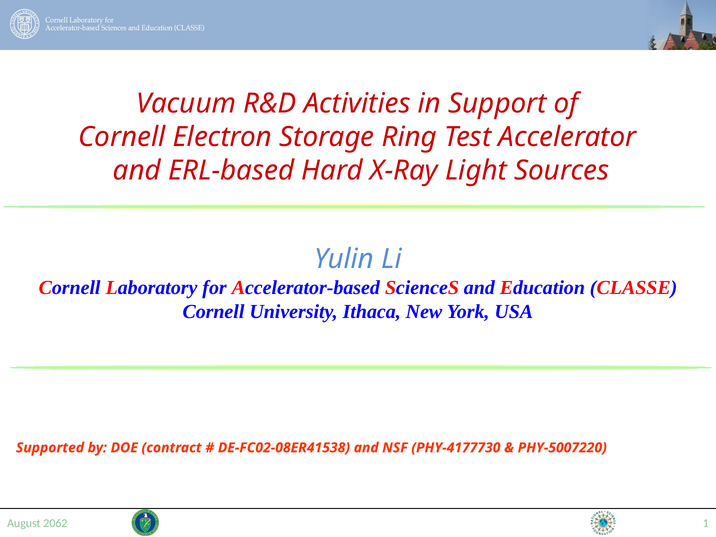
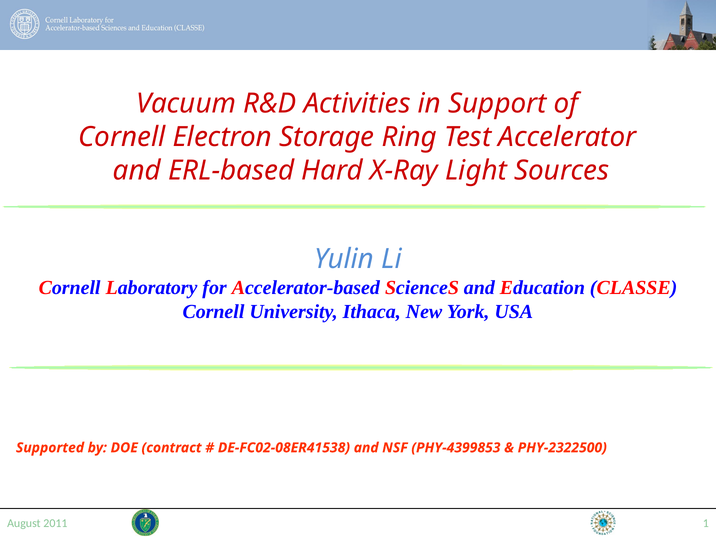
PHY-4177730: PHY-4177730 -> PHY-4399853
PHY-5007220: PHY-5007220 -> PHY-2322500
2062: 2062 -> 2011
